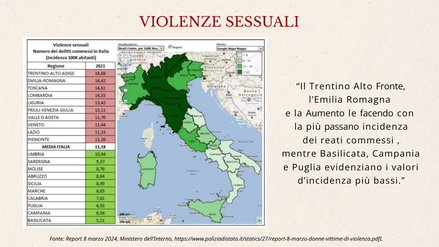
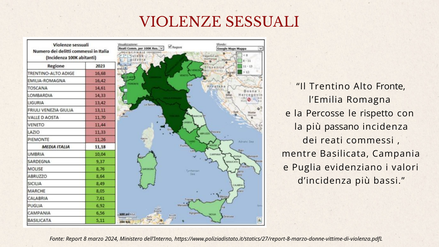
Aumento: Aumento -> Percosse
facendo: facendo -> rispetto
